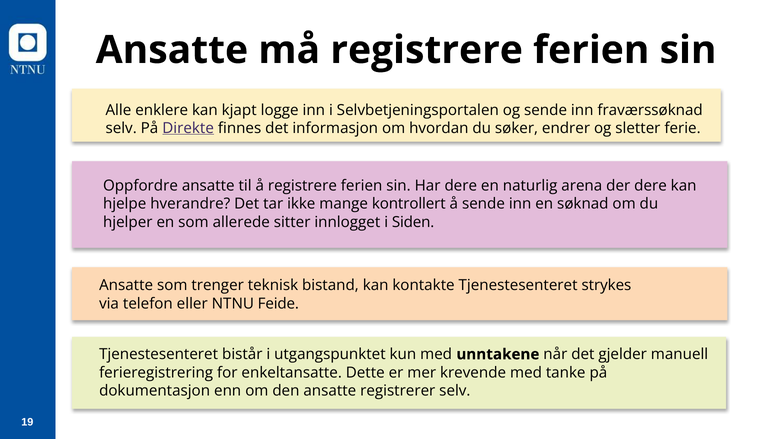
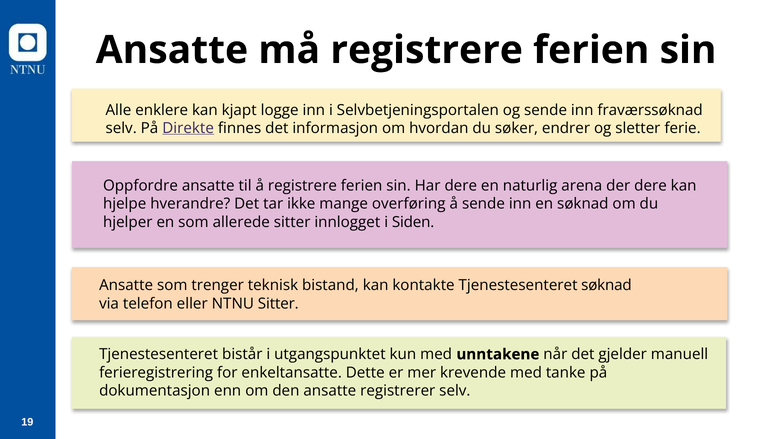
kontrollert: kontrollert -> overføring
Tjenestesenteret strykes: strykes -> søknad
NTNU Feide: Feide -> Sitter
